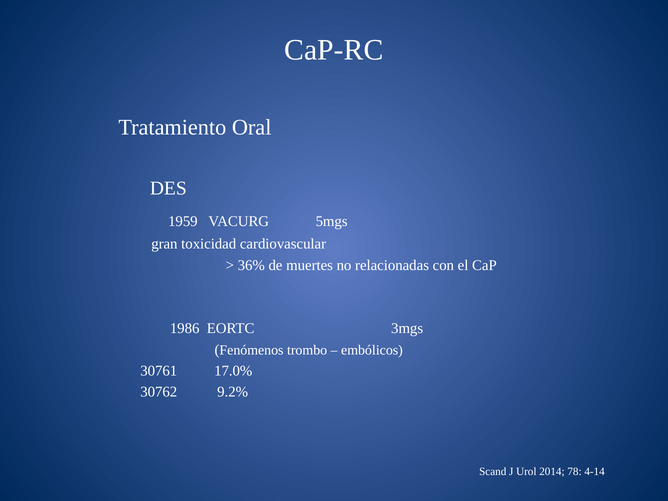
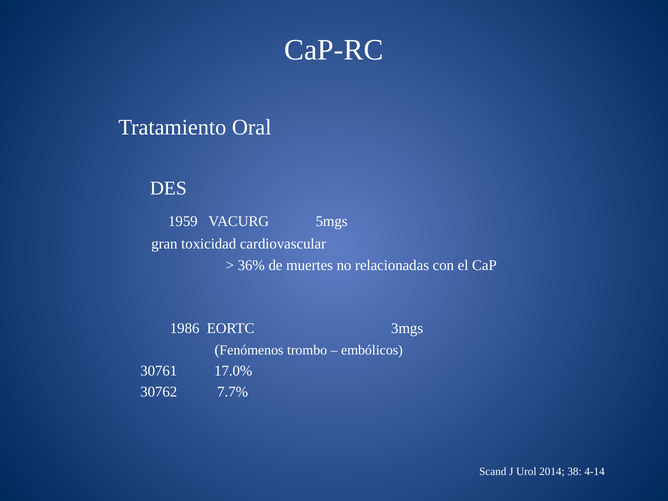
9.2%: 9.2% -> 7.7%
78: 78 -> 38
